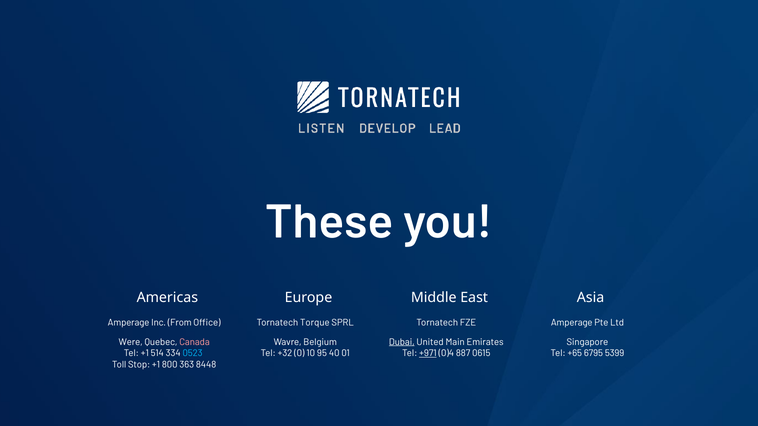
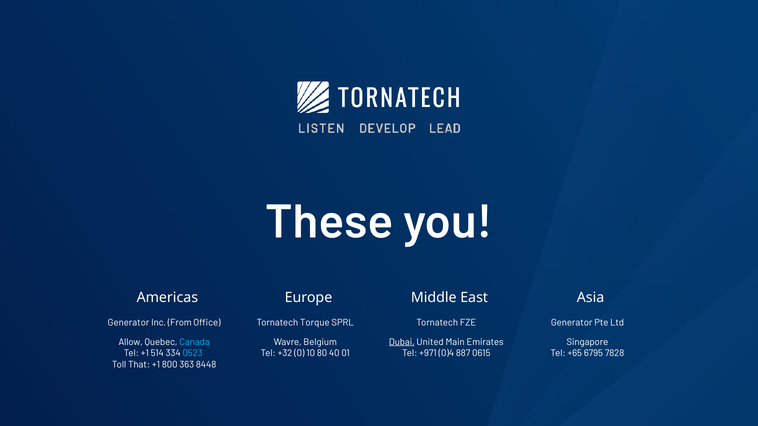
Amperage at (129, 323): Amperage -> Generator
Amperage at (572, 323): Amperage -> Generator
Were: Were -> Allow
Canada colour: pink -> light blue
95: 95 -> 80
+971 underline: present -> none
5399: 5399 -> 7828
Stop: Stop -> That
